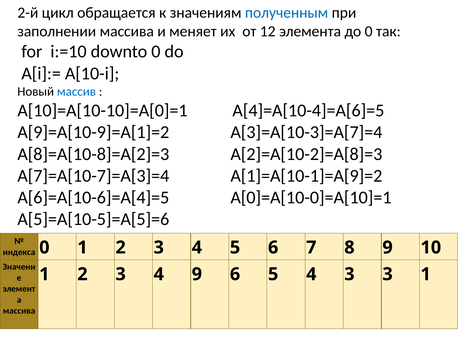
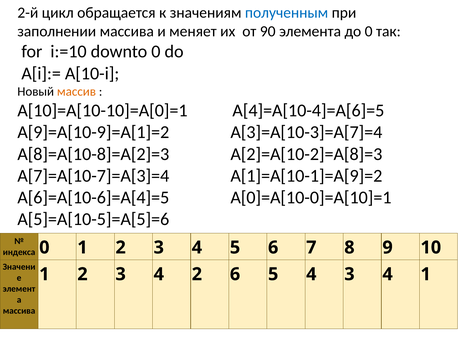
12: 12 -> 90
массив colour: blue -> orange
4 9: 9 -> 2
4 3 3: 3 -> 4
